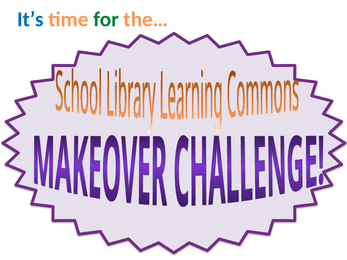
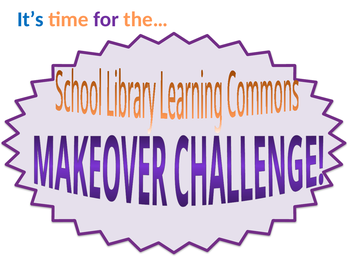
for colour: green -> purple
